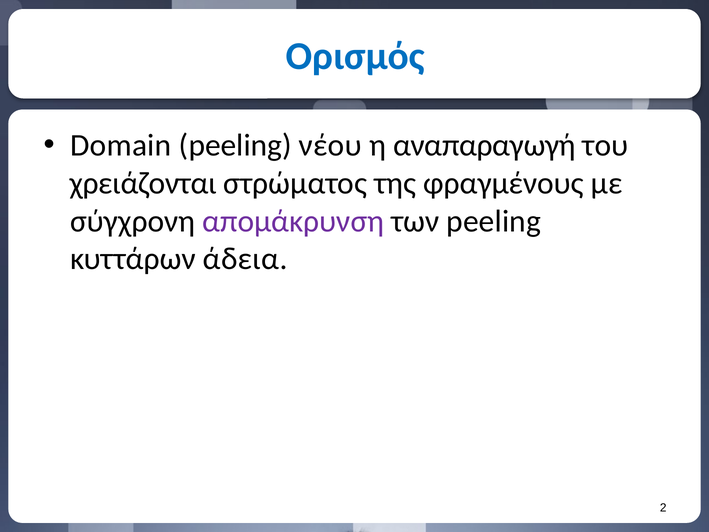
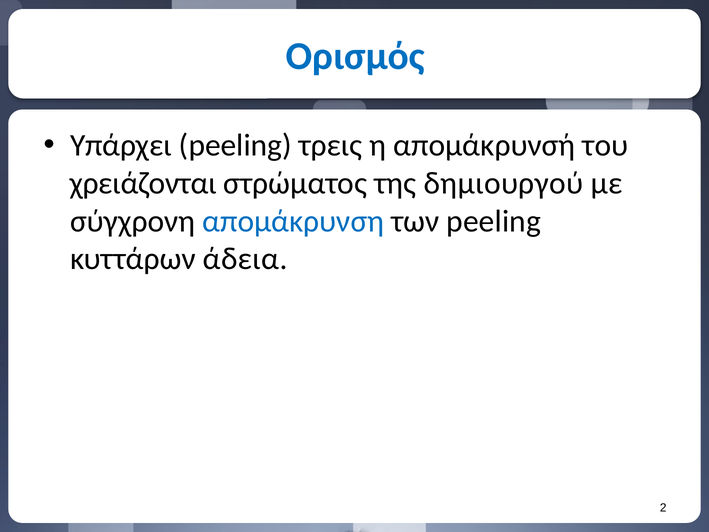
Domain: Domain -> Υπάρχει
νέου: νέου -> τρεις
αναπαραγωγή: αναπαραγωγή -> απομάκρυνσή
φραγμένους: φραγμένους -> δημιουργού
απομάκρυνση colour: purple -> blue
